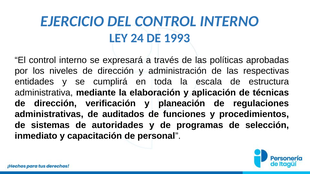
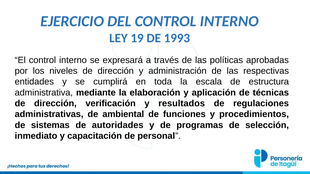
24: 24 -> 19
planeación: planeación -> resultados
auditados: auditados -> ambiental
